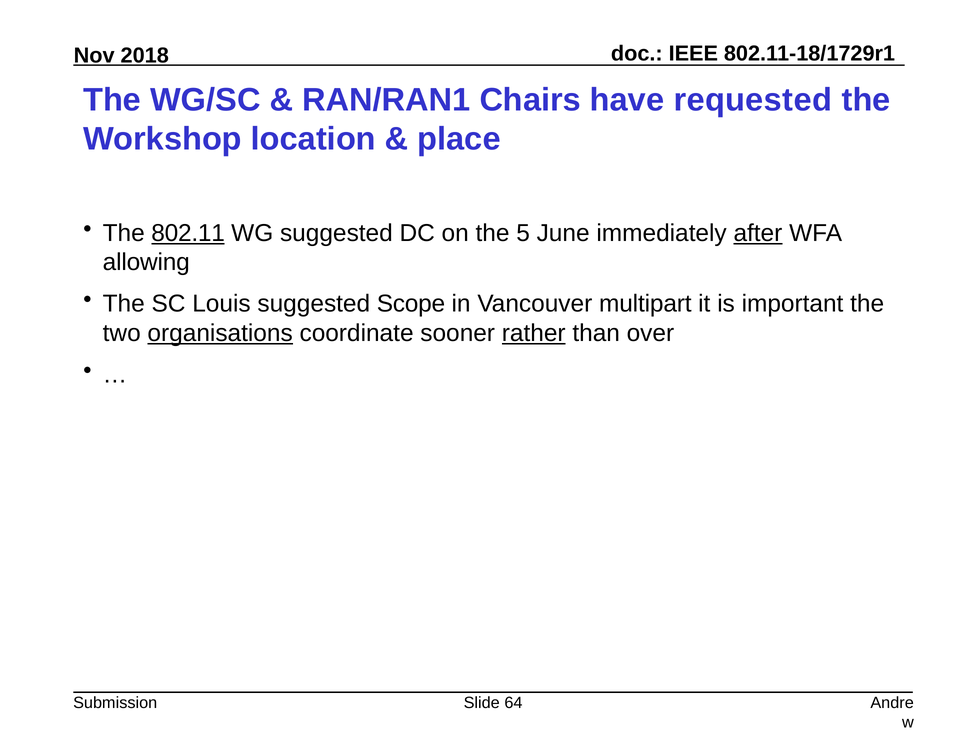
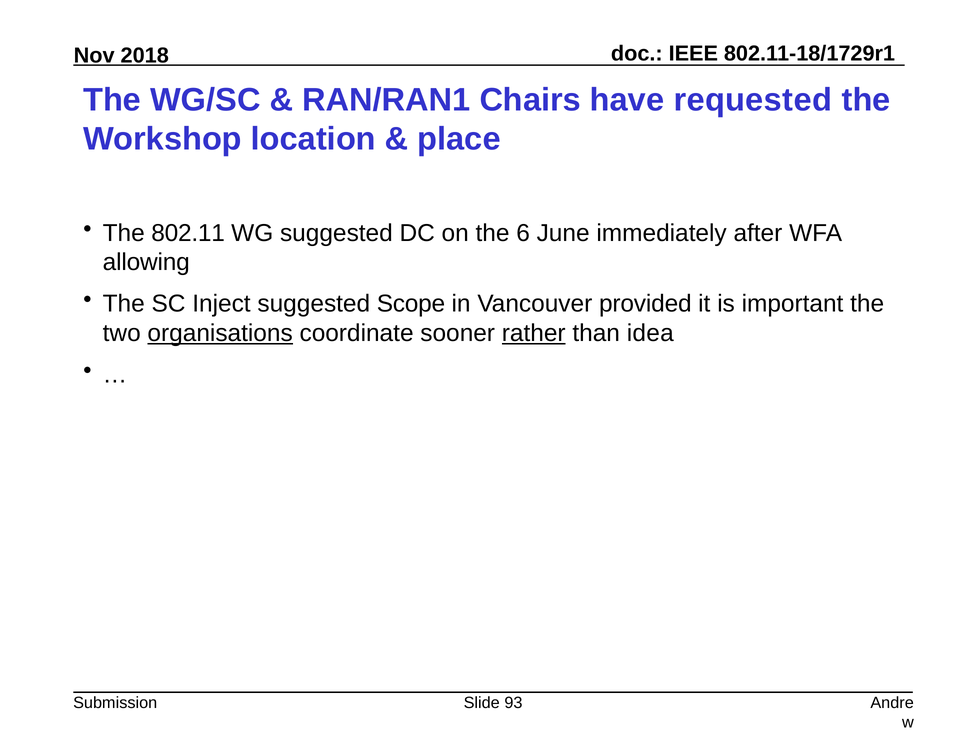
802.11 underline: present -> none
5: 5 -> 6
after underline: present -> none
Louis: Louis -> Inject
multipart: multipart -> provided
over: over -> idea
64: 64 -> 93
